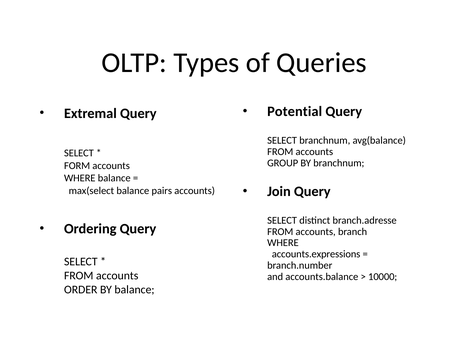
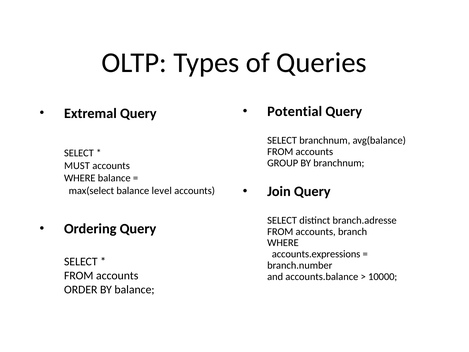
FORM: FORM -> MUST
pairs: pairs -> level
